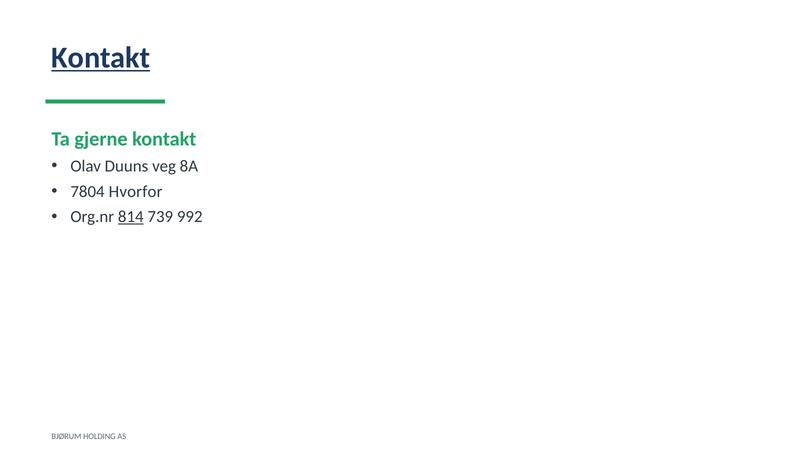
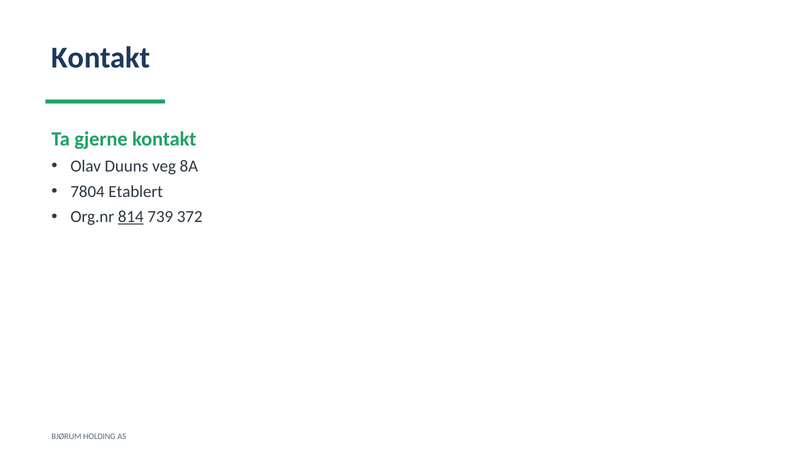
Kontakt at (101, 58) underline: present -> none
Hvorfor: Hvorfor -> Etablert
992: 992 -> 372
